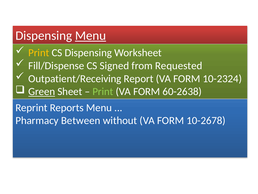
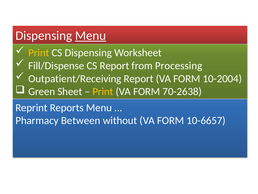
CS Signed: Signed -> Report
Requested: Requested -> Processing
10-2324: 10-2324 -> 10-2004
Green underline: present -> none
Print at (103, 91) colour: light green -> yellow
60-2638: 60-2638 -> 70-2638
10-2678: 10-2678 -> 10-6657
